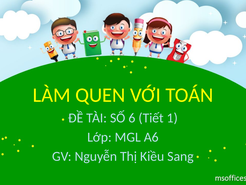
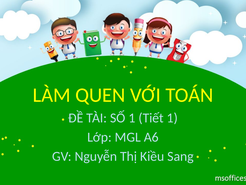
SỐ 6: 6 -> 1
